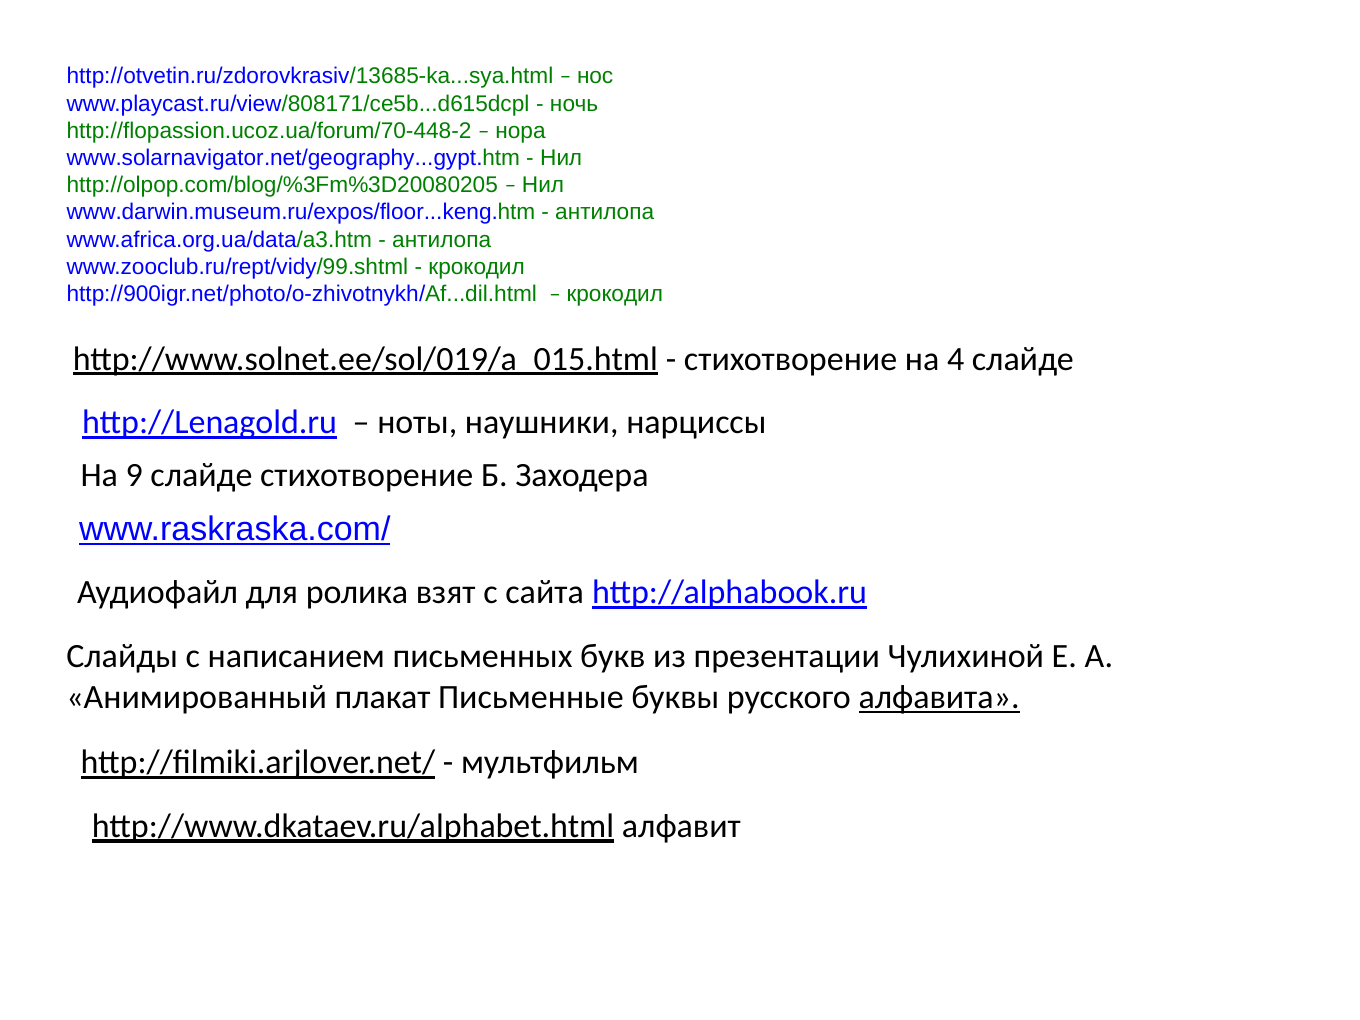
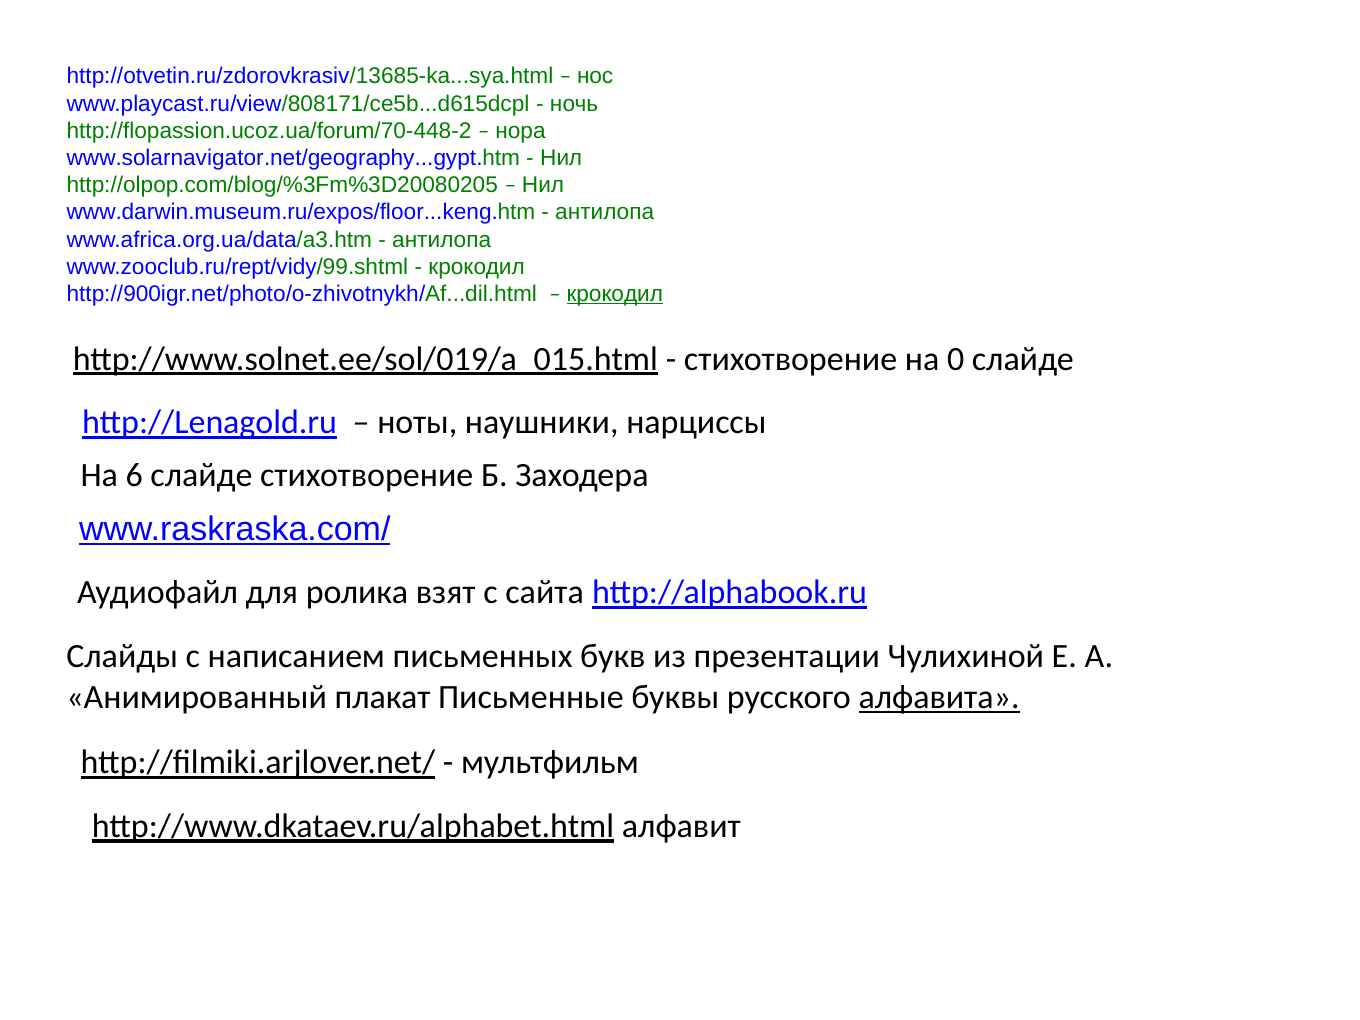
крокодил at (615, 294) underline: none -> present
4: 4 -> 0
9: 9 -> 6
